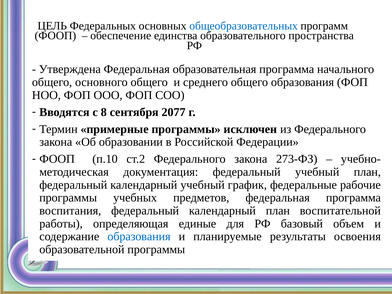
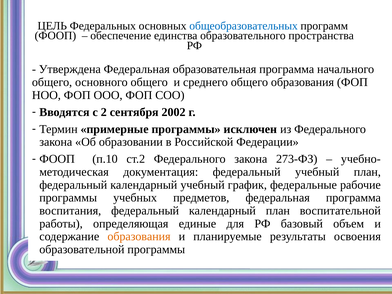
8: 8 -> 2
2077: 2077 -> 2002
образования at (139, 237) colour: blue -> orange
